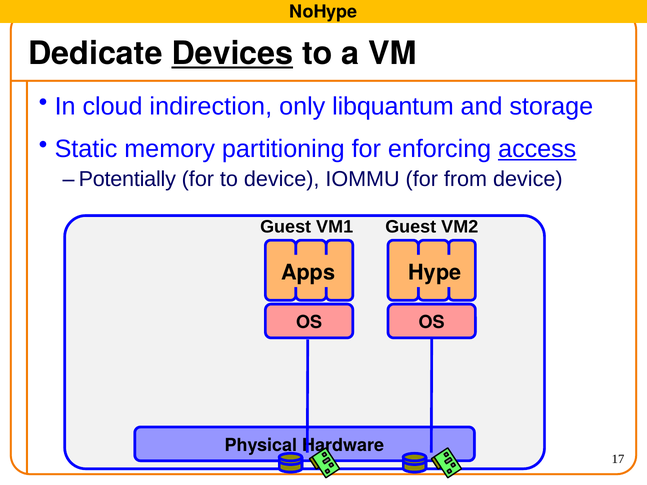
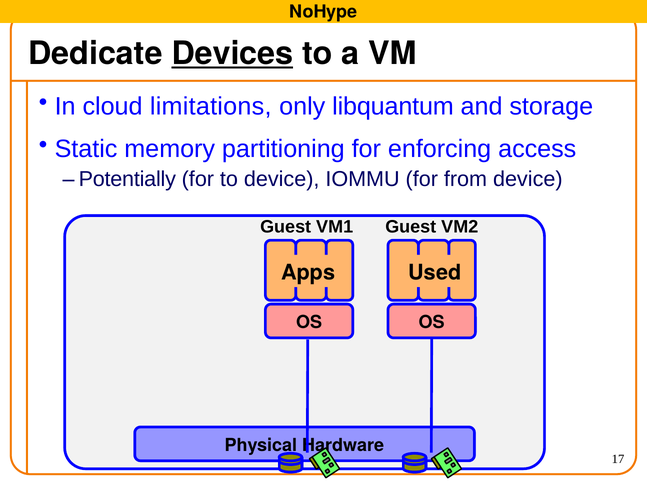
indirection: indirection -> limitations
access underline: present -> none
Hype: Hype -> Used
